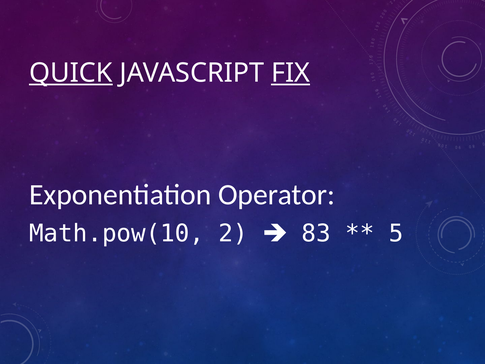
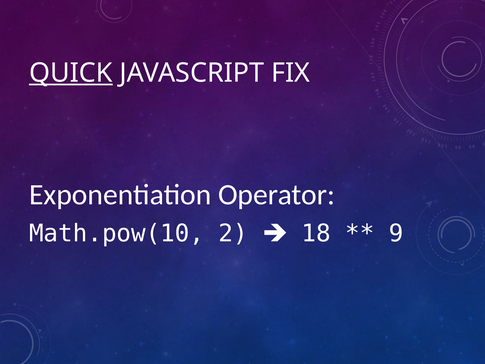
FIX underline: present -> none
83: 83 -> 18
5: 5 -> 9
